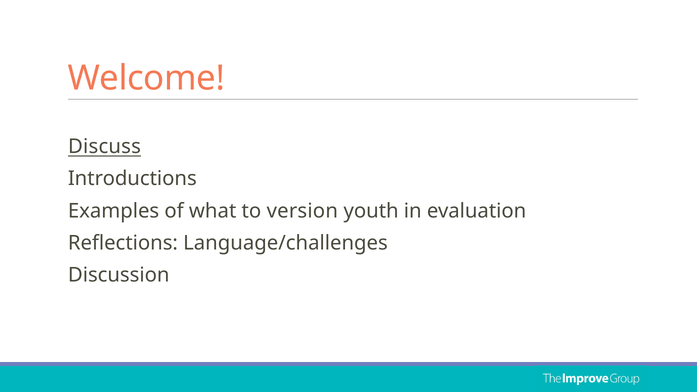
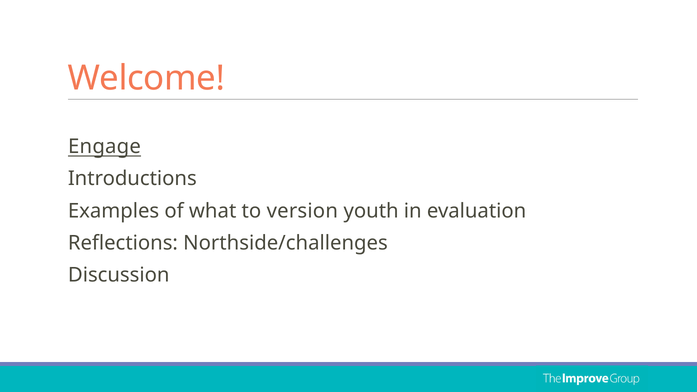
Discuss: Discuss -> Engage
Language/challenges: Language/challenges -> Northside/challenges
